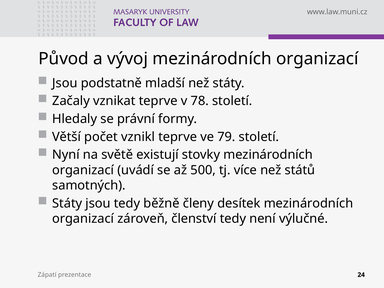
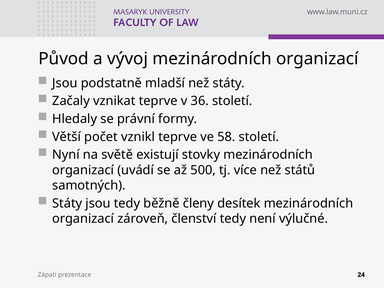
78: 78 -> 36
79: 79 -> 58
